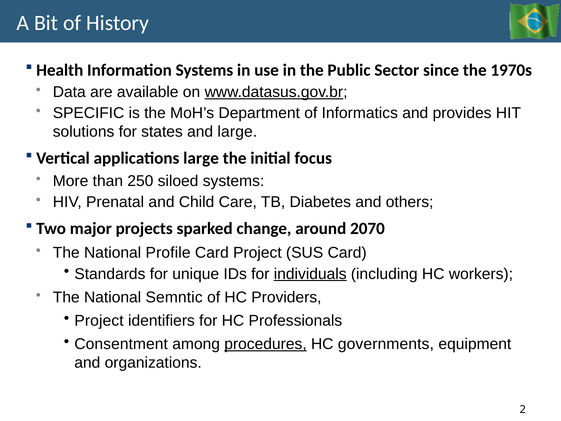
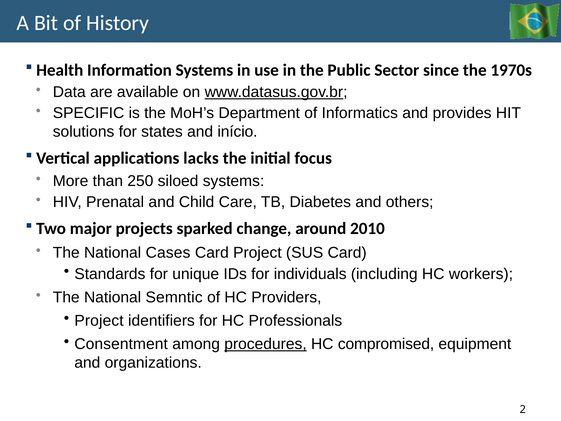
and large: large -> início
applications large: large -> lacks
2070: 2070 -> 2010
Profile: Profile -> Cases
individuals underline: present -> none
governments: governments -> compromised
